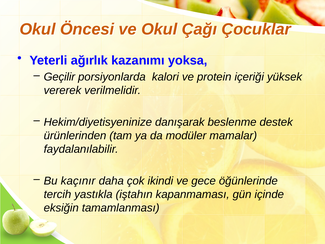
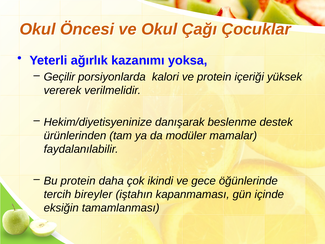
Bu kaçınır: kaçınır -> protein
yastıkla: yastıkla -> bireyler
